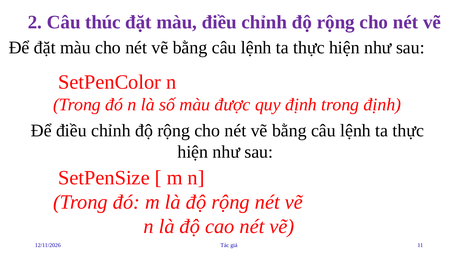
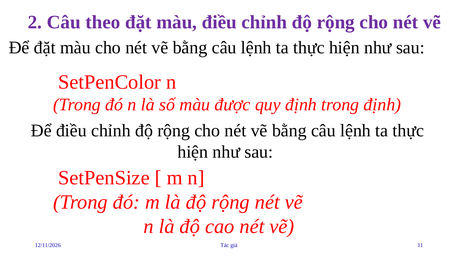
thúc: thúc -> theo
